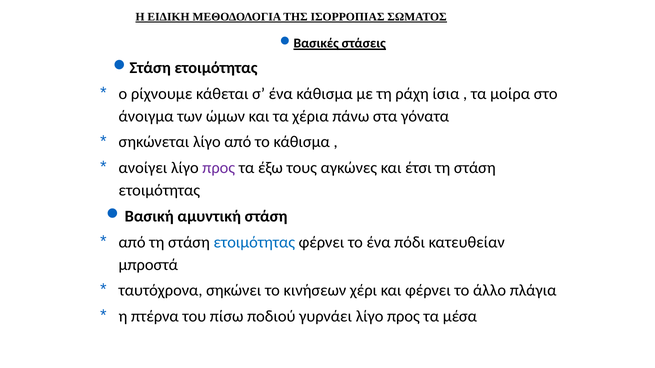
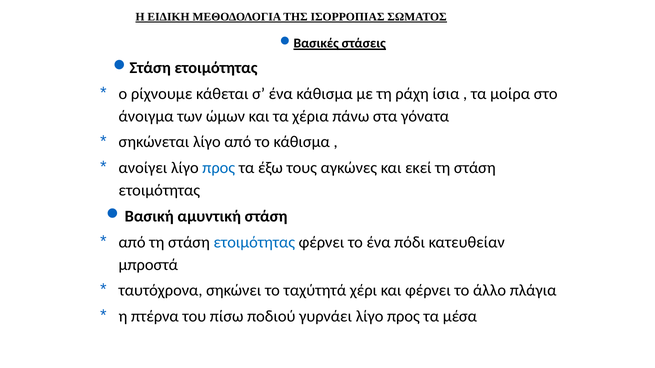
προς at (219, 168) colour: purple -> blue
έτσι: έτσι -> εκεί
κινήσεων: κινήσεων -> ταχύτητά
